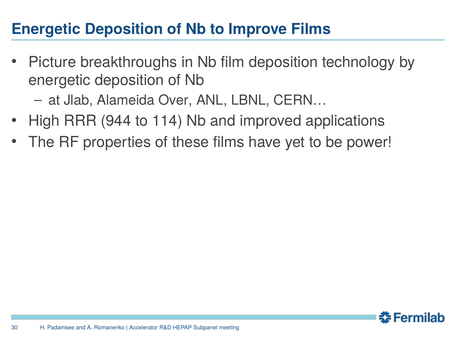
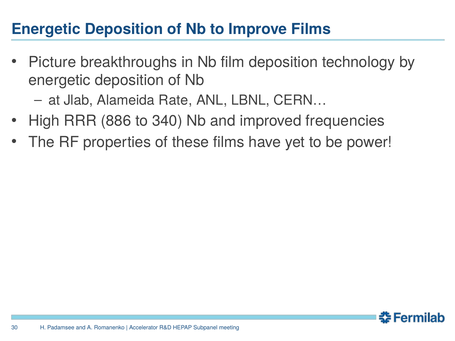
Over: Over -> Rate
944: 944 -> 886
114: 114 -> 340
applications: applications -> frequencies
